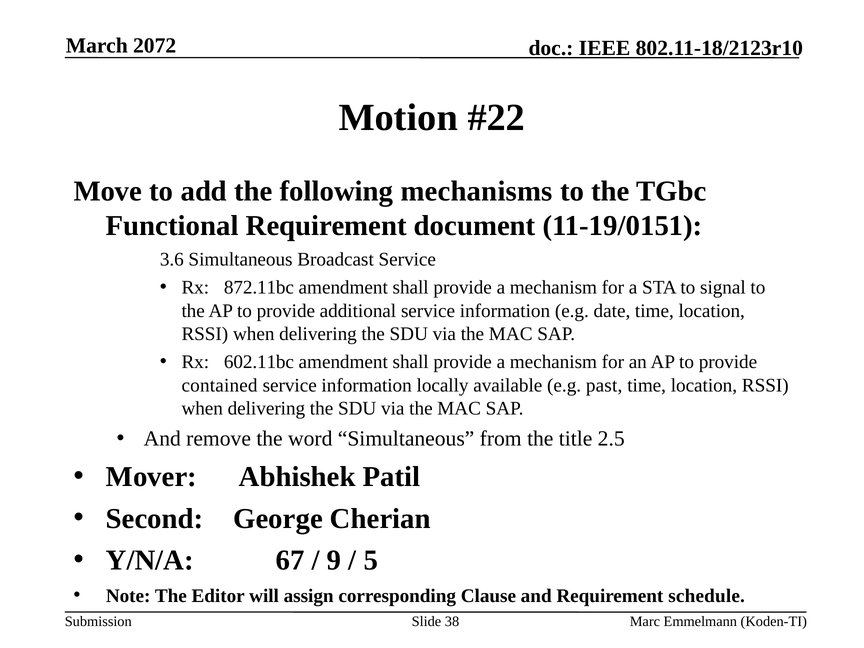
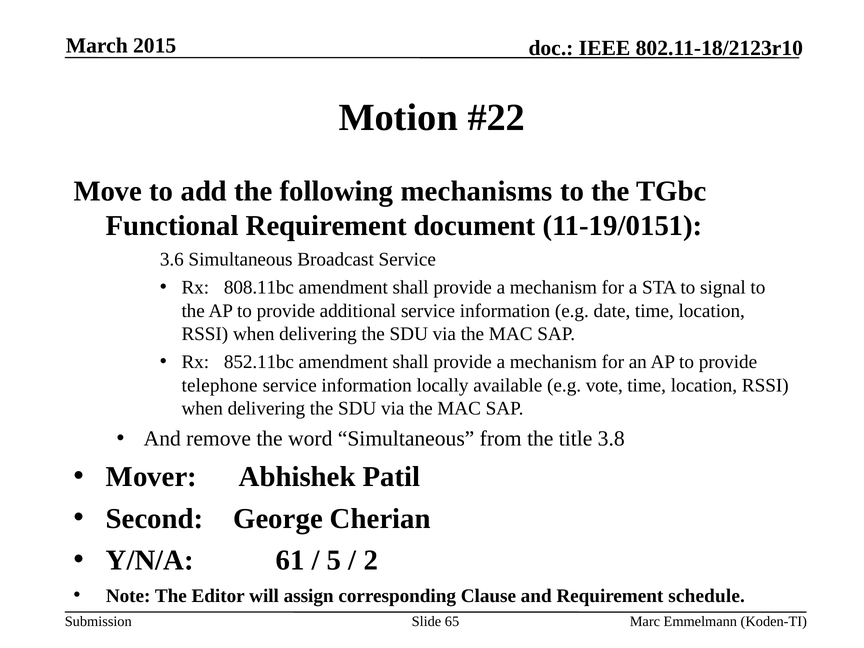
2072: 2072 -> 2015
872.11bc: 872.11bc -> 808.11bc
602.11bc: 602.11bc -> 852.11bc
contained: contained -> telephone
past: past -> vote
2.5: 2.5 -> 3.8
67: 67 -> 61
9: 9 -> 5
5: 5 -> 2
38: 38 -> 65
